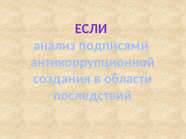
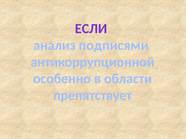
создания: создания -> особенно
последствий: последствий -> препятствует
